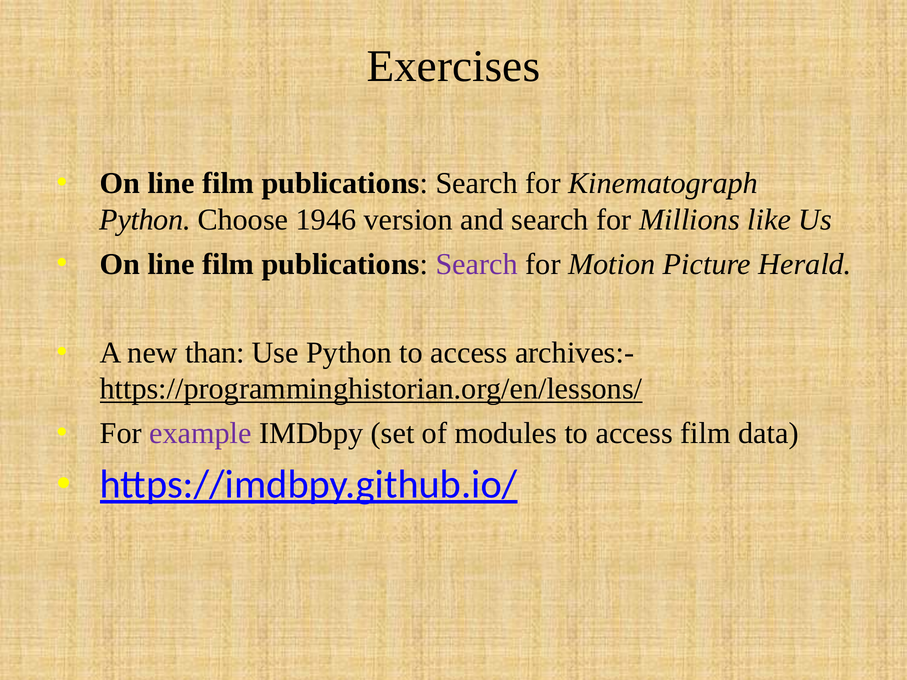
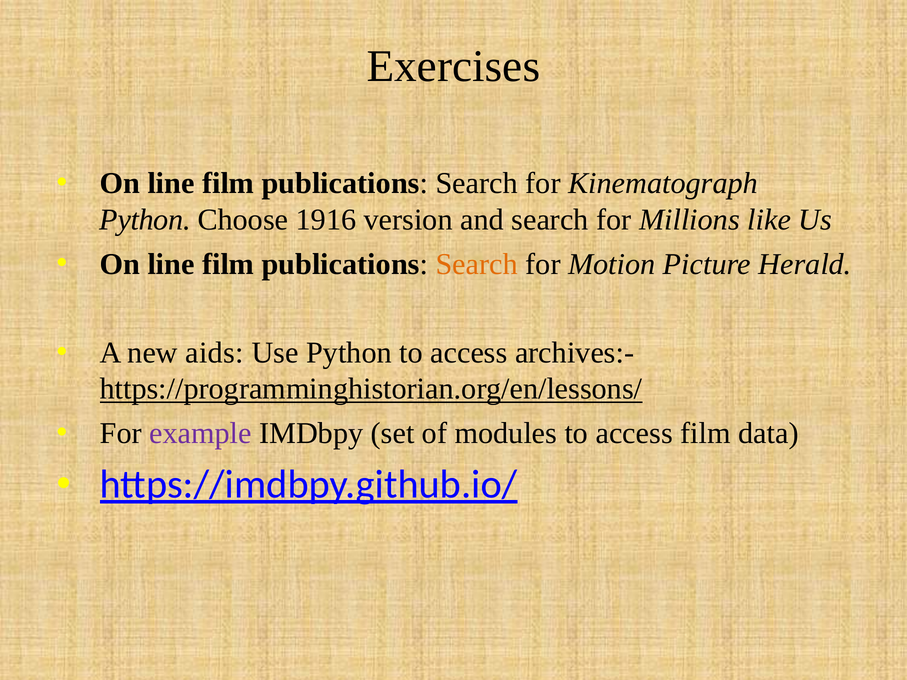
1946: 1946 -> 1916
Search at (477, 264) colour: purple -> orange
than: than -> aids
